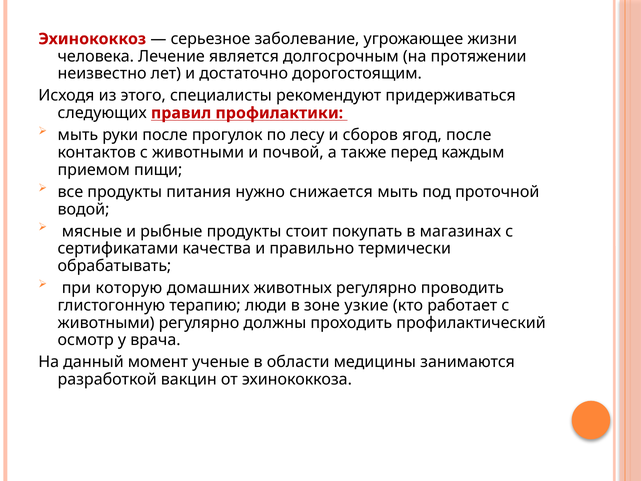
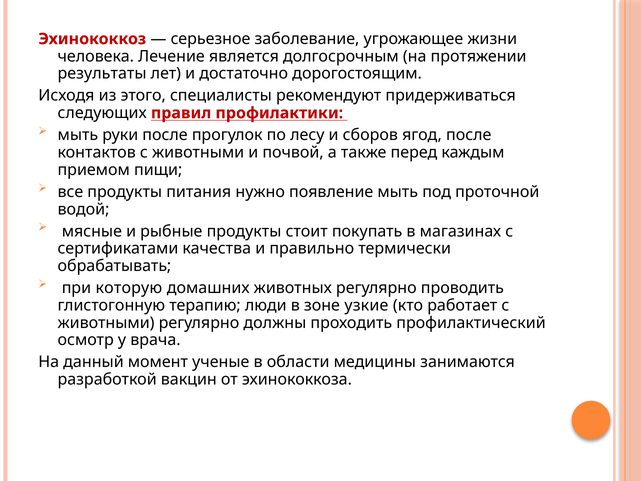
неизвестно: неизвестно -> результаты
снижается: снижается -> появление
